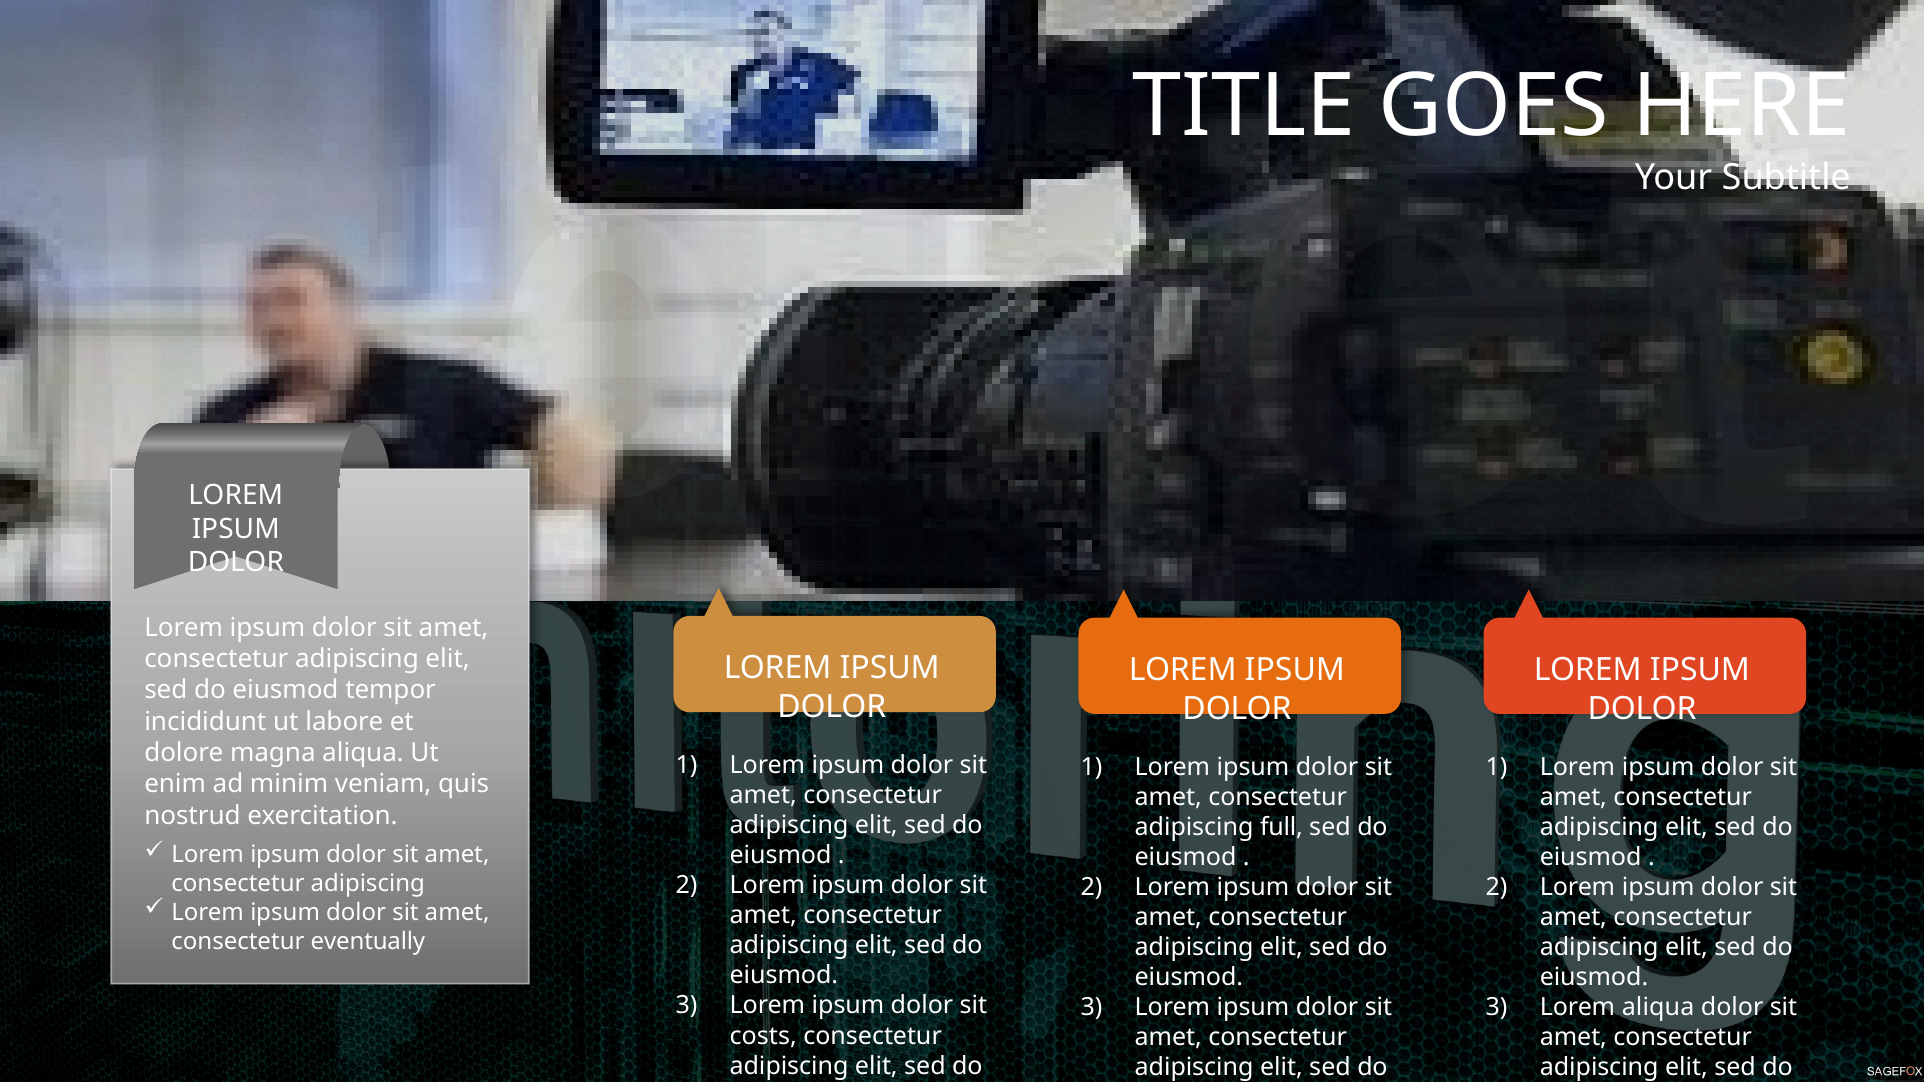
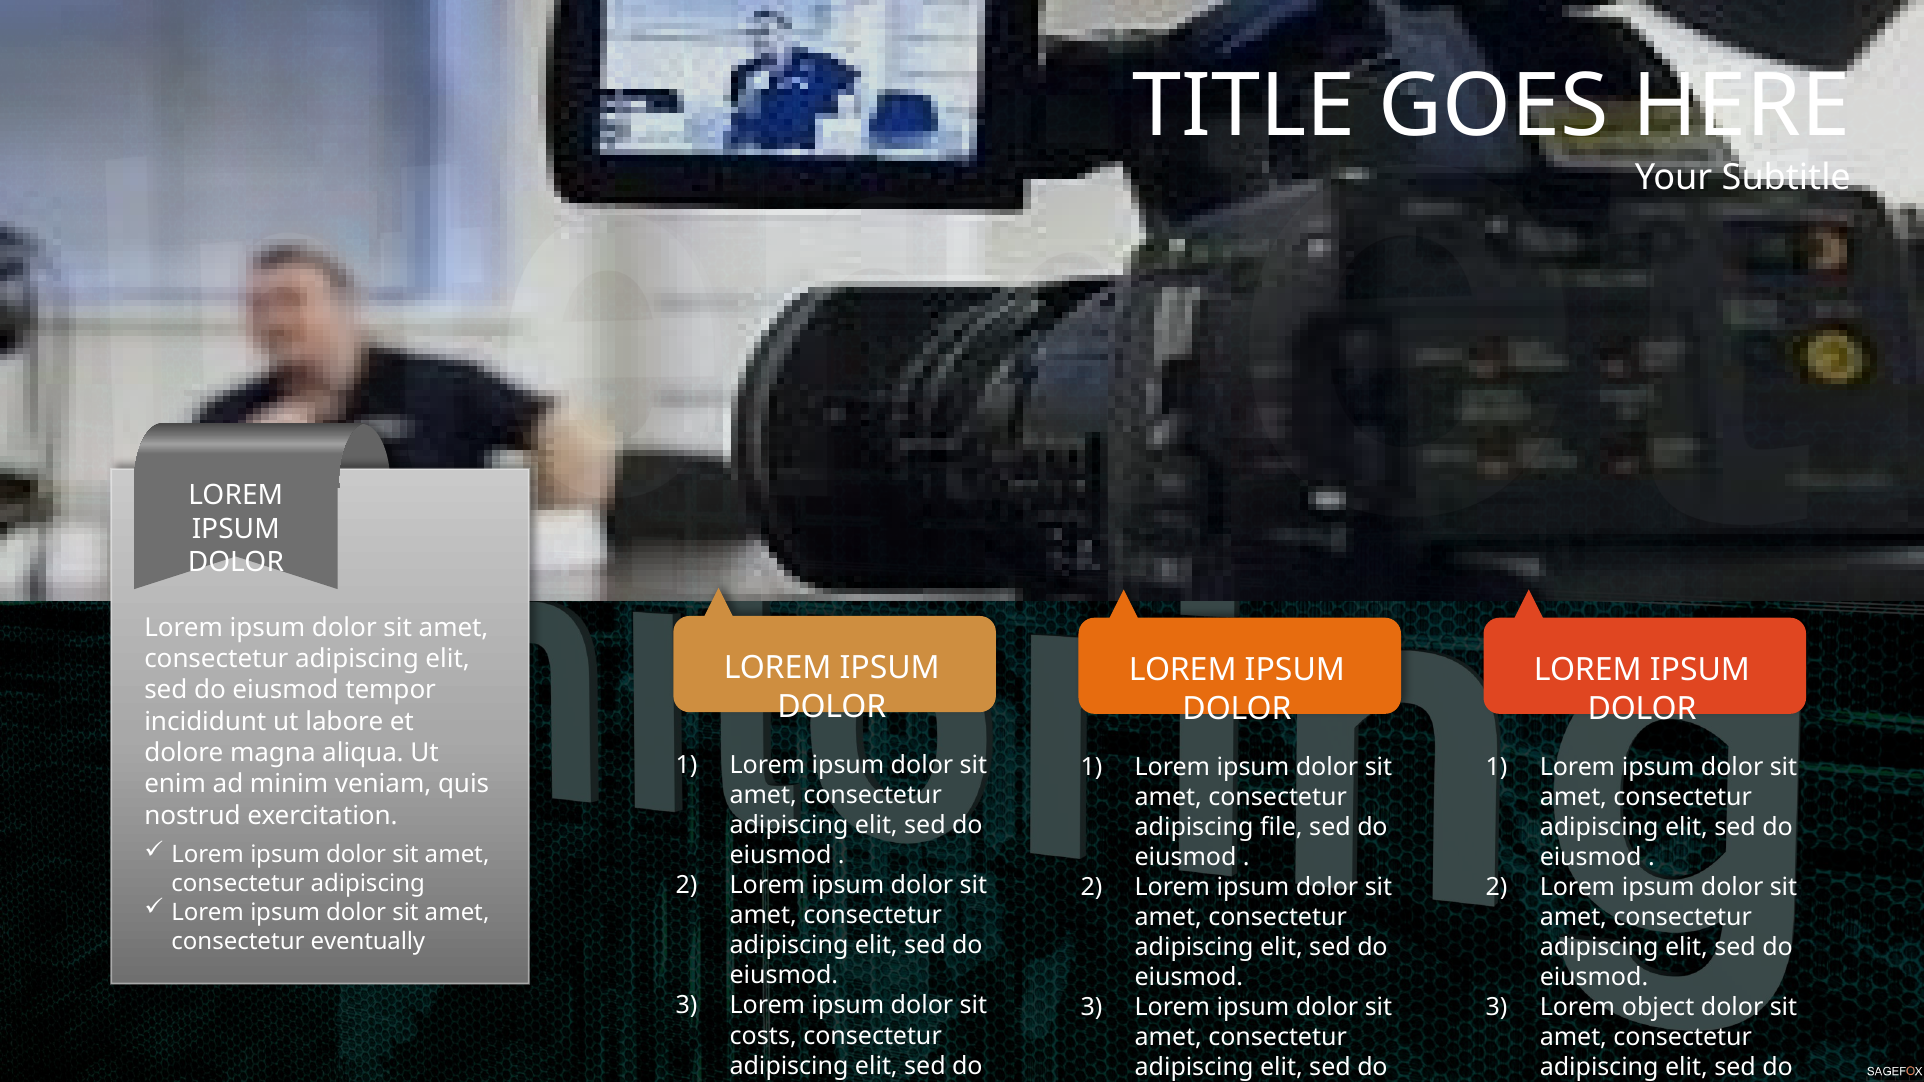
full: full -> file
Lorem aliqua: aliqua -> object
